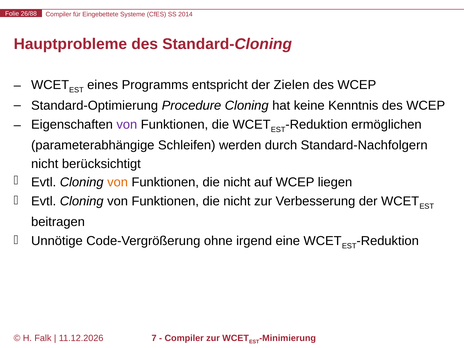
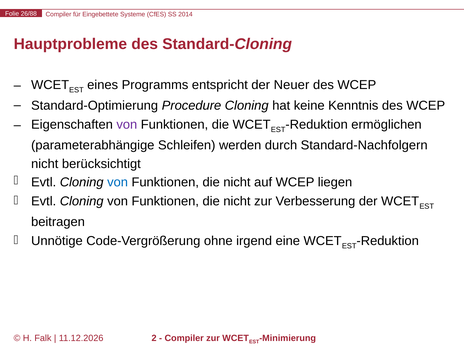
Zielen: Zielen -> Neuer
von at (118, 182) colour: orange -> blue
7: 7 -> 2
